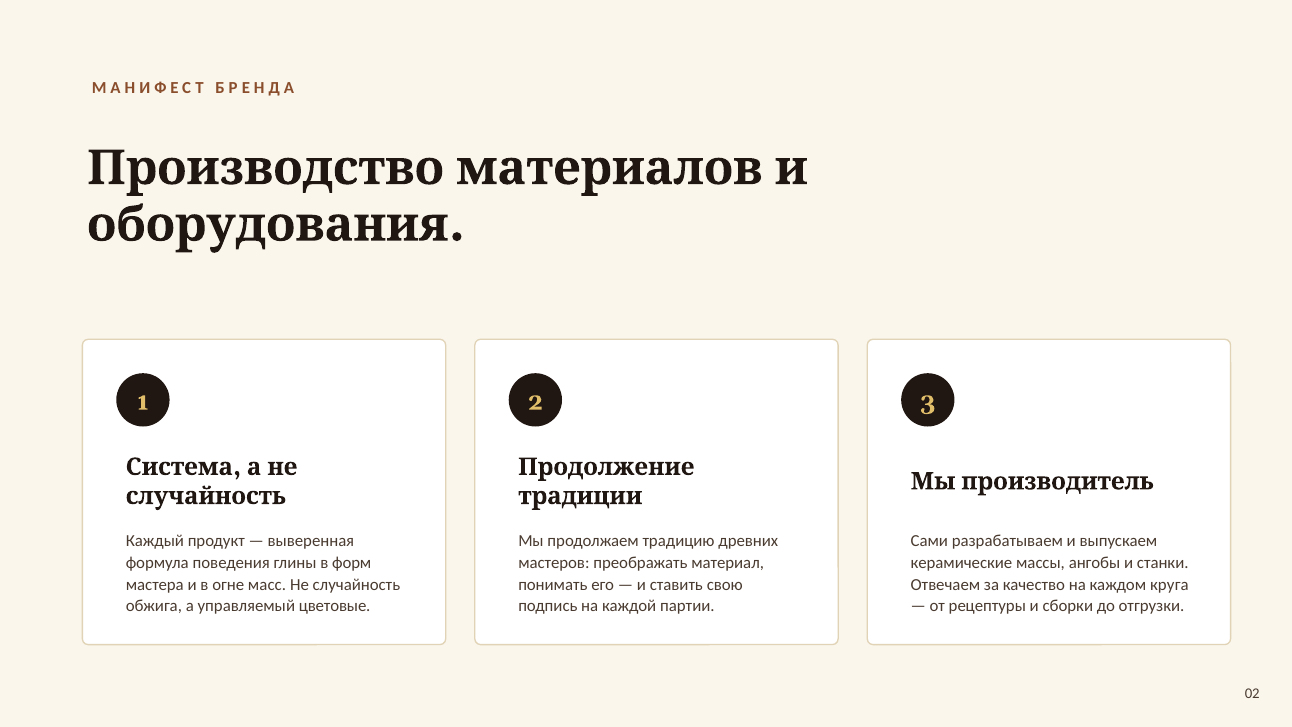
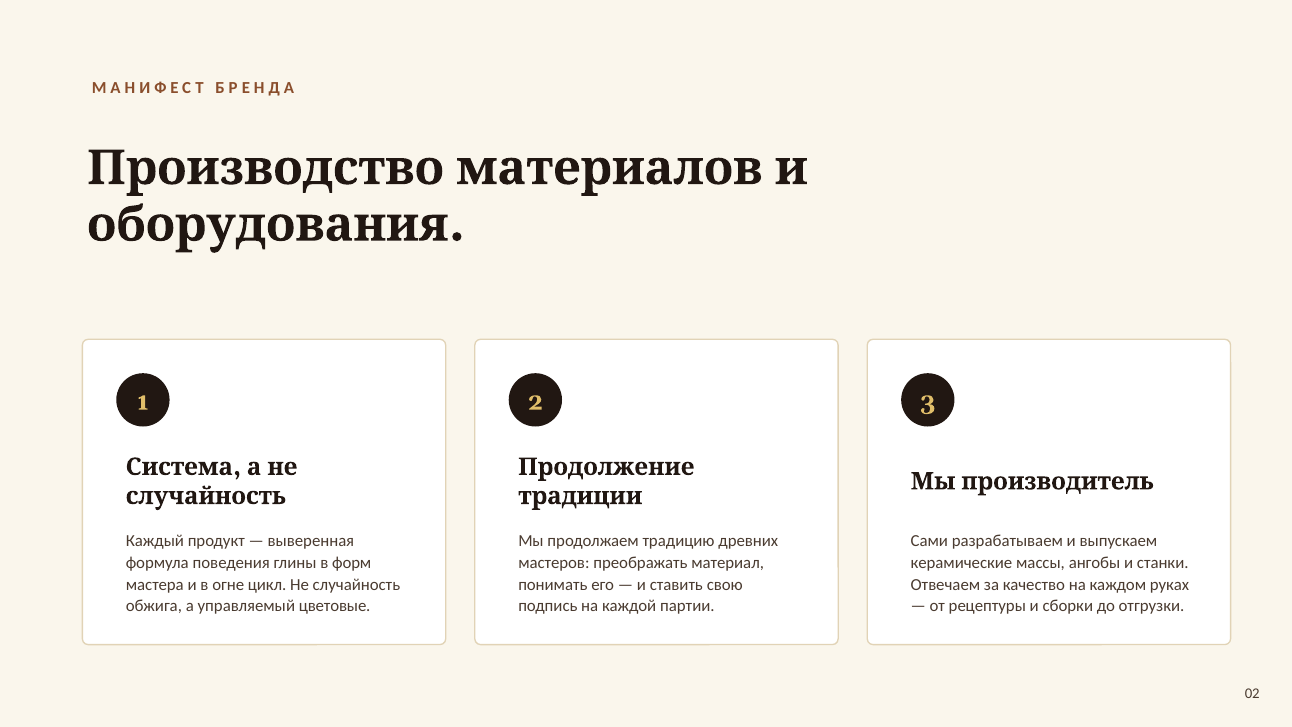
масс: масс -> цикл
круга: круга -> руках
